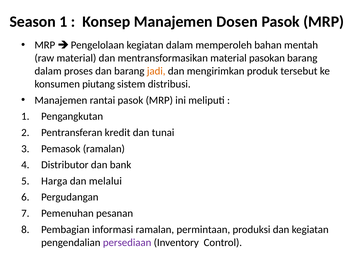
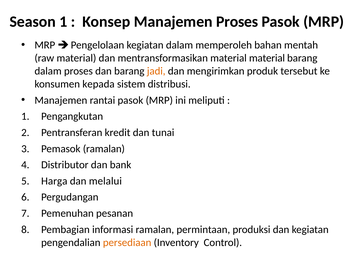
Manajemen Dosen: Dosen -> Proses
material pasokan: pasokan -> material
piutang: piutang -> kepada
persediaan colour: purple -> orange
